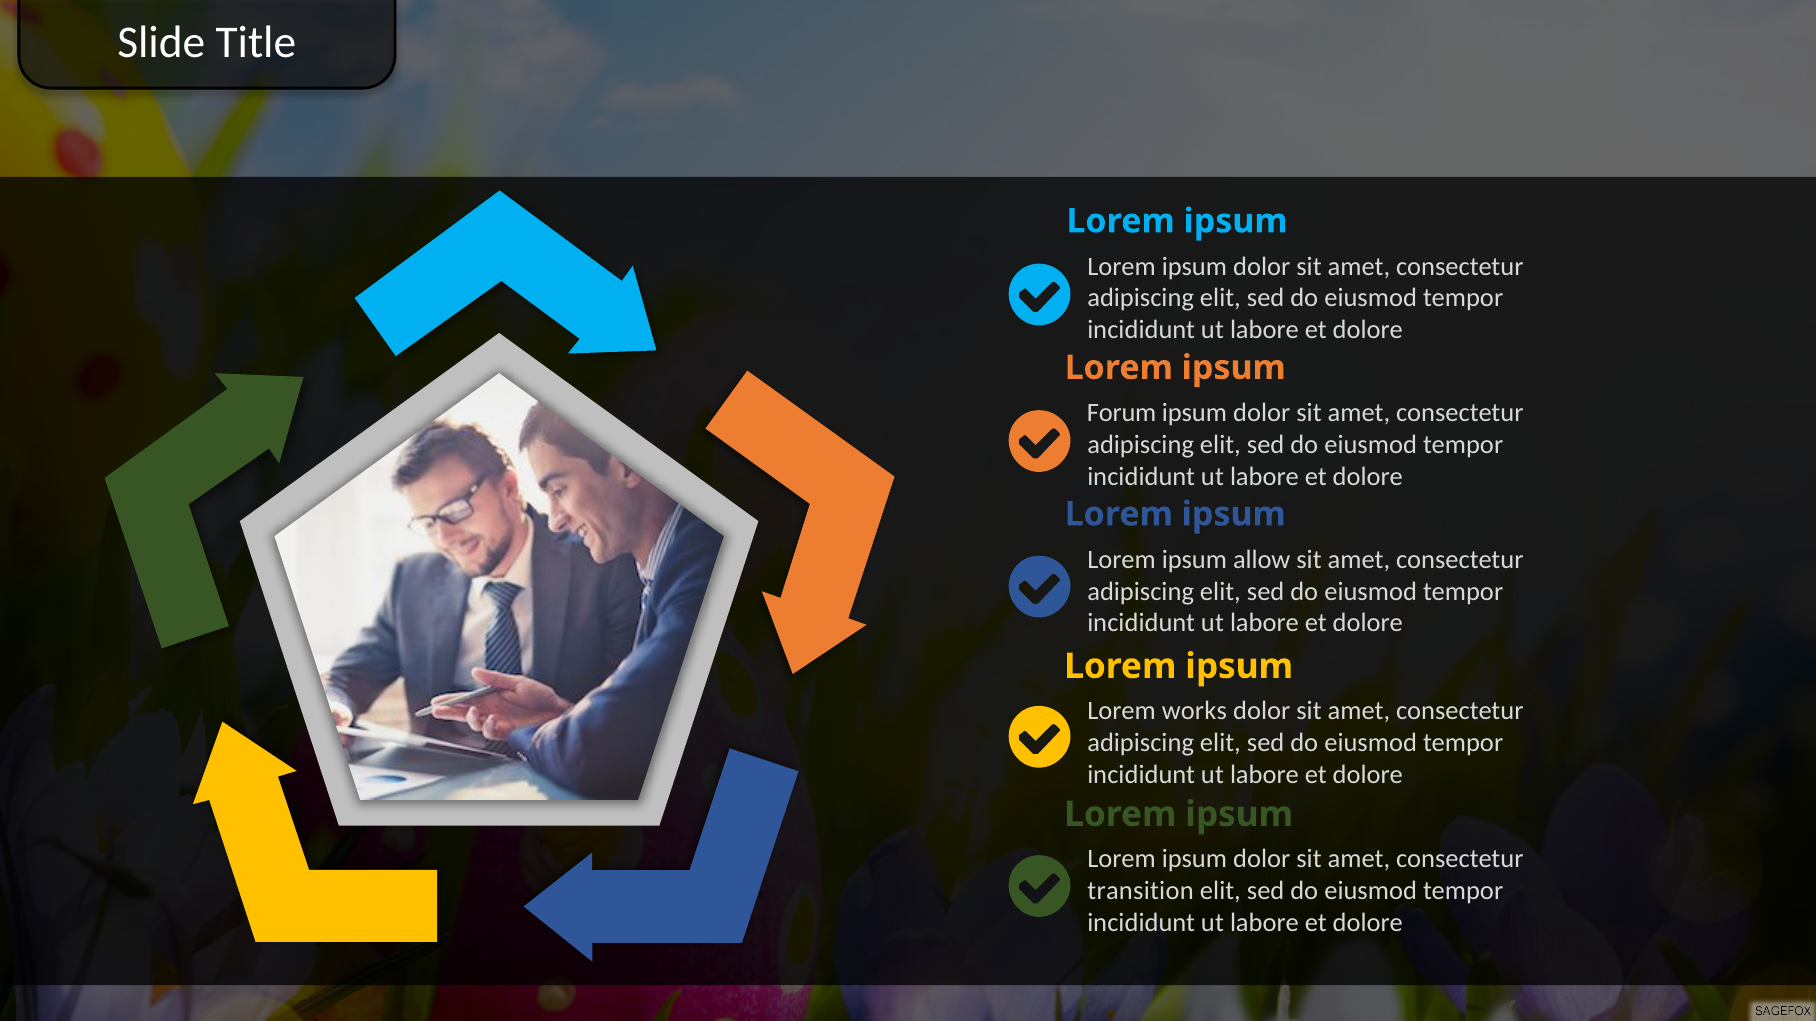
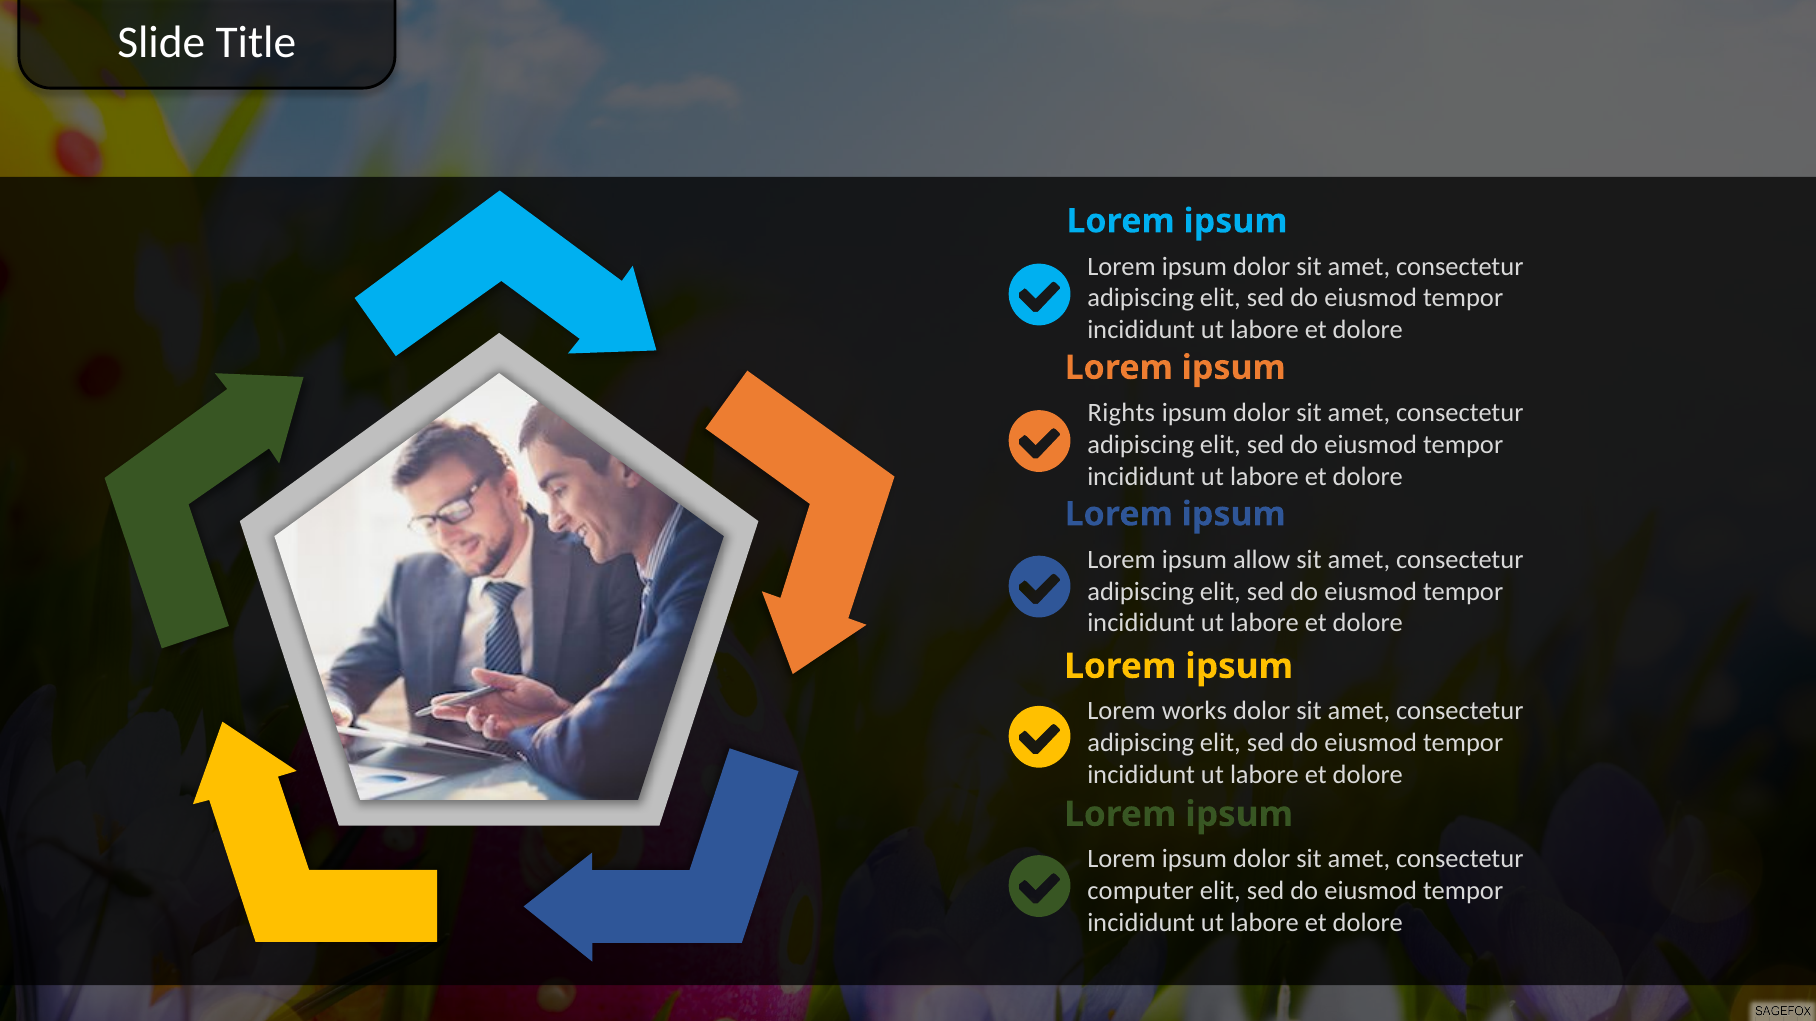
Forum: Forum -> Rights
transition: transition -> computer
